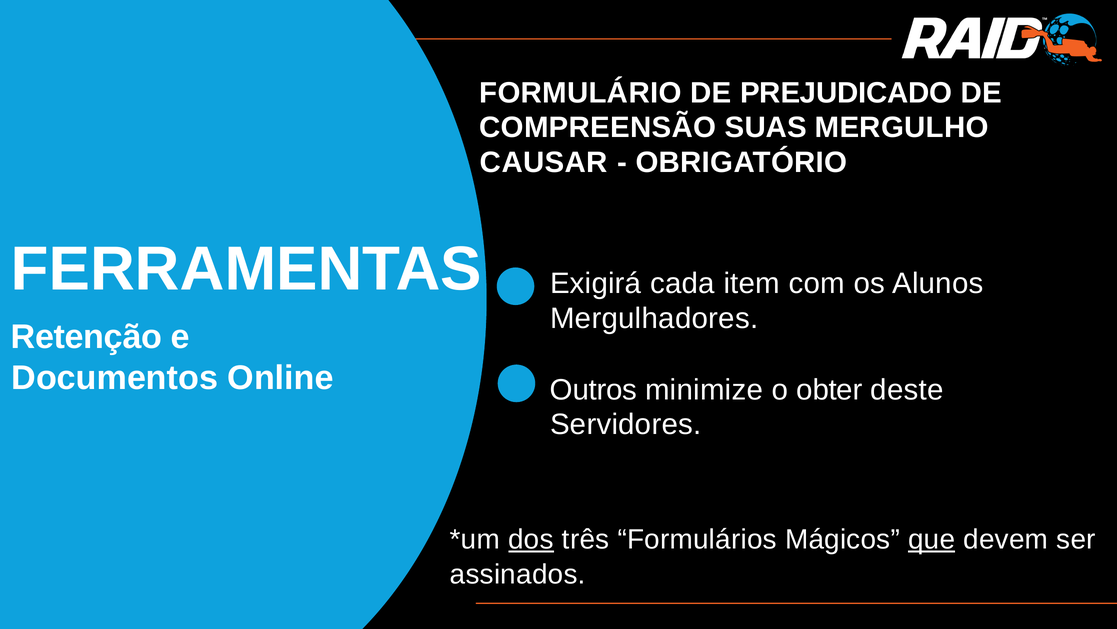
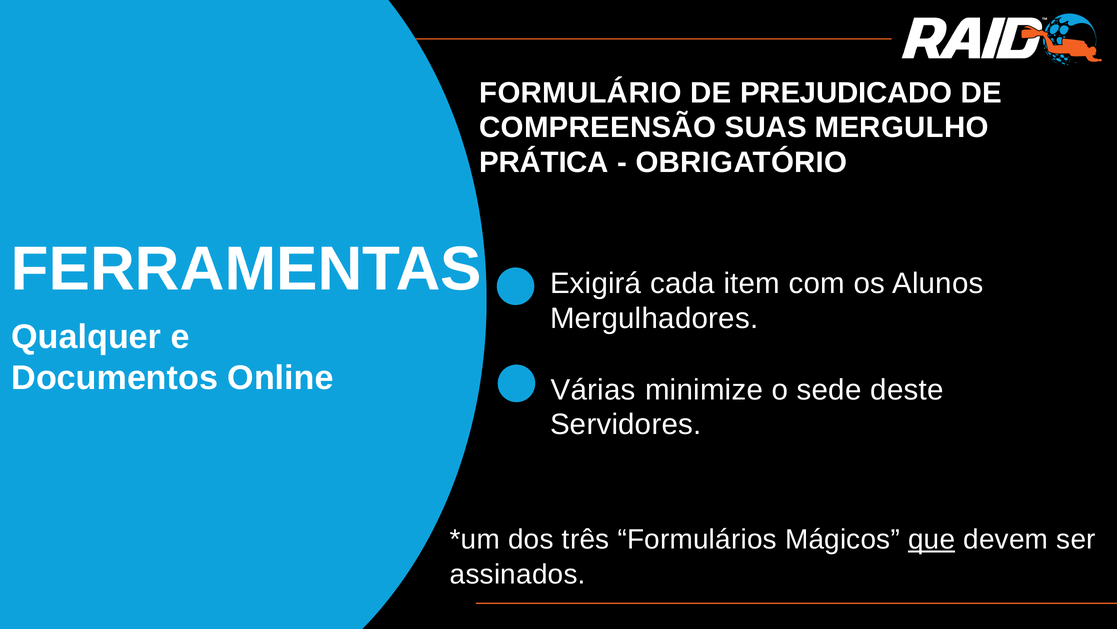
CAUSAR: CAUSAR -> PRÁTICA
Retenção: Retenção -> Qualquer
Outros: Outros -> Várias
obter: obter -> sede
dos underline: present -> none
